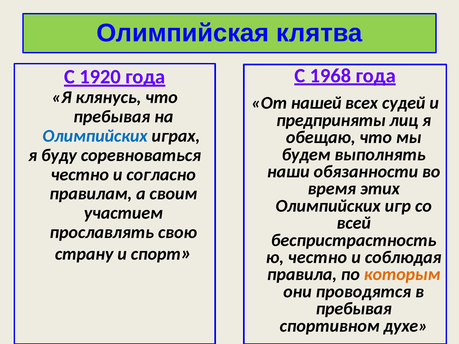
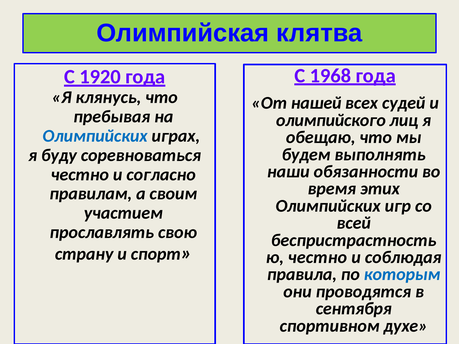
предприняты: предприняты -> олимпийского
которым colour: orange -> blue
пребывая at (354, 309): пребывая -> сентября
